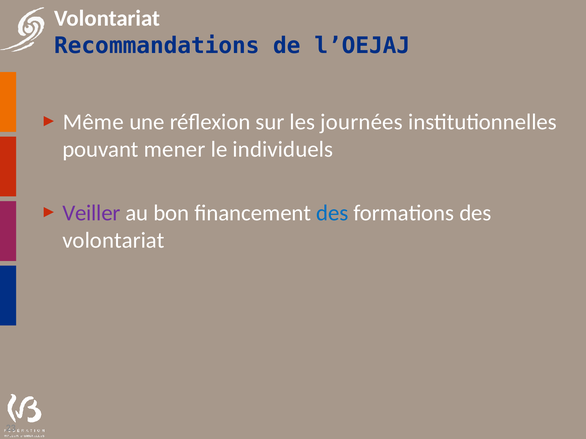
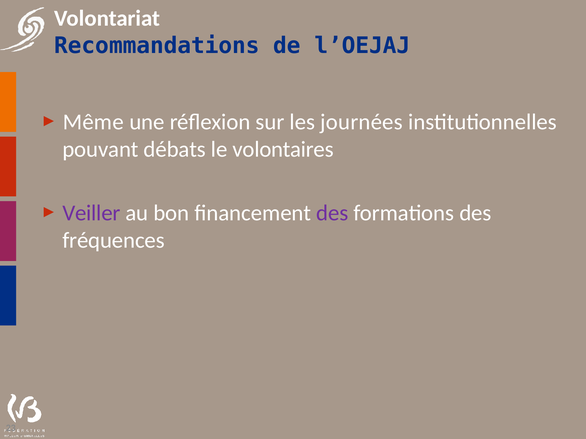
mener: mener -> débats
individuels: individuels -> volontaires
des at (332, 213) colour: blue -> purple
volontariat at (113, 240): volontariat -> fréquences
